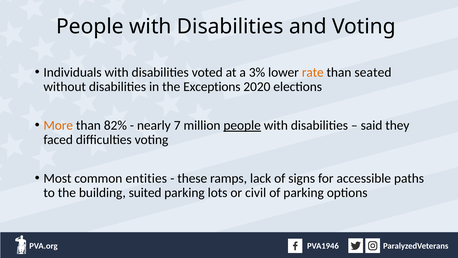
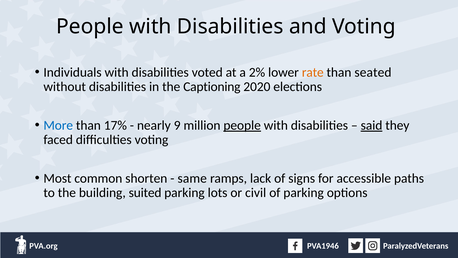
3%: 3% -> 2%
Exceptions: Exceptions -> Captioning
More colour: orange -> blue
82%: 82% -> 17%
7: 7 -> 9
said underline: none -> present
entities: entities -> shorten
these: these -> same
